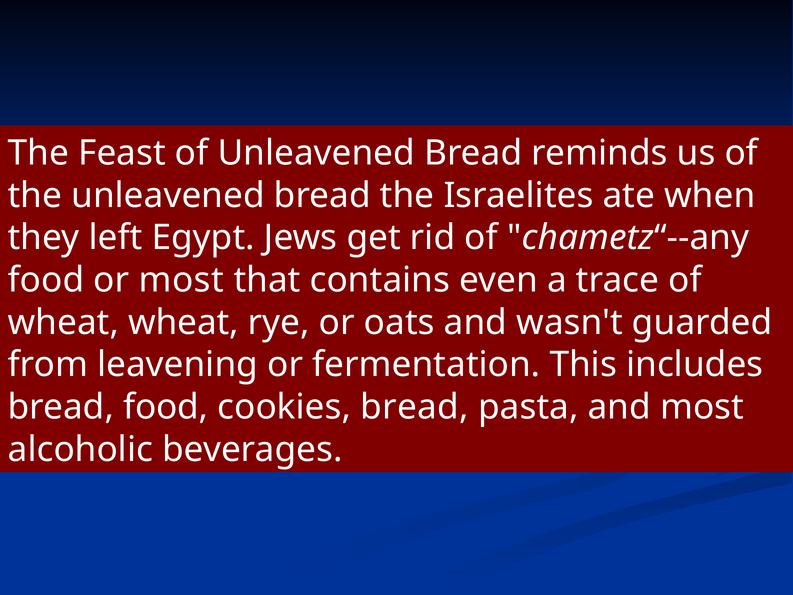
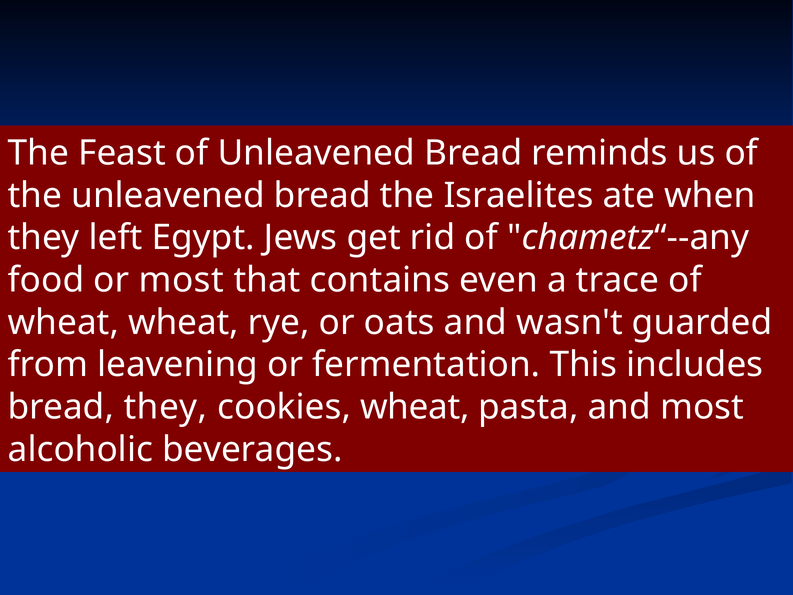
bread food: food -> they
cookies bread: bread -> wheat
